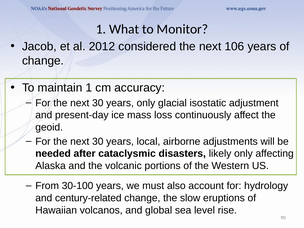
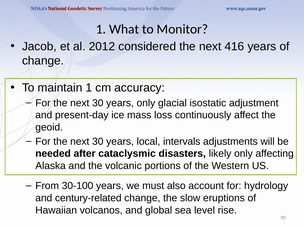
106: 106 -> 416
airborne: airborne -> intervals
